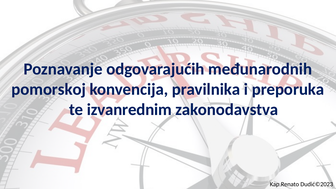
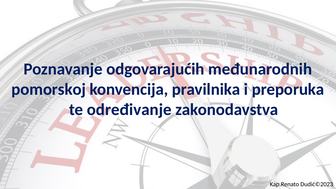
izvanrednim: izvanrednim -> određivanje
